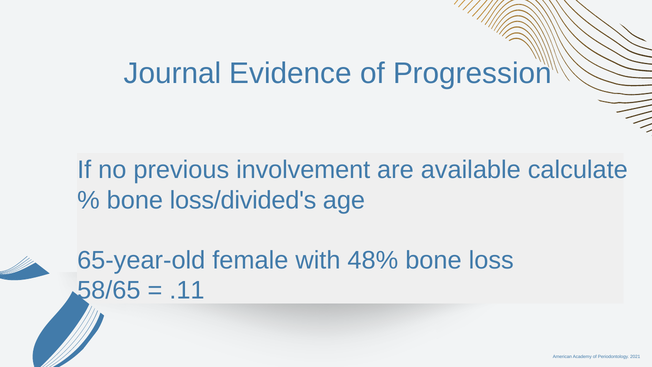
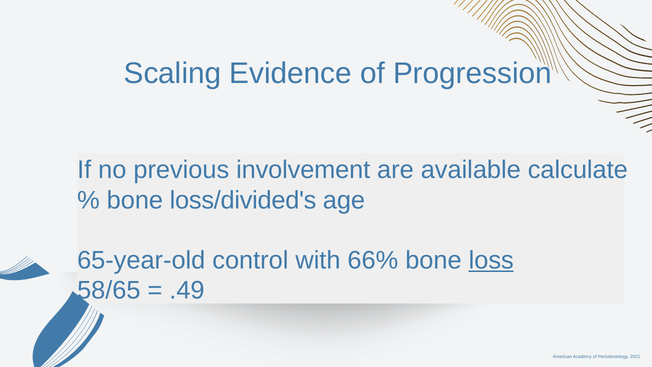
Journal: Journal -> Scaling
female: female -> control
48%: 48% -> 66%
loss underline: none -> present
.11: .11 -> .49
